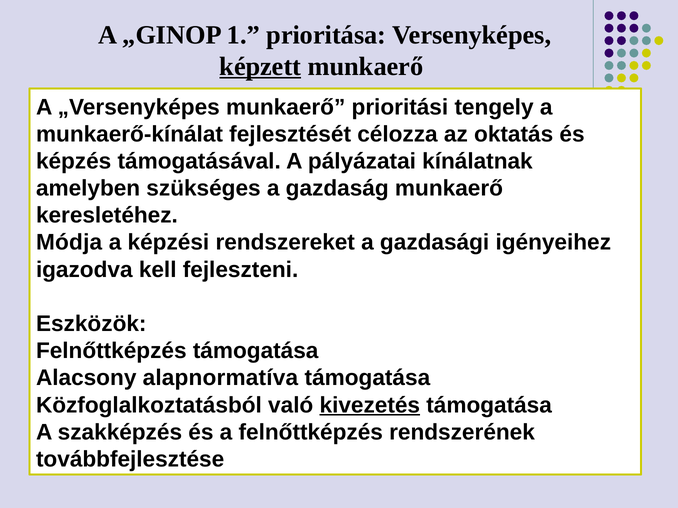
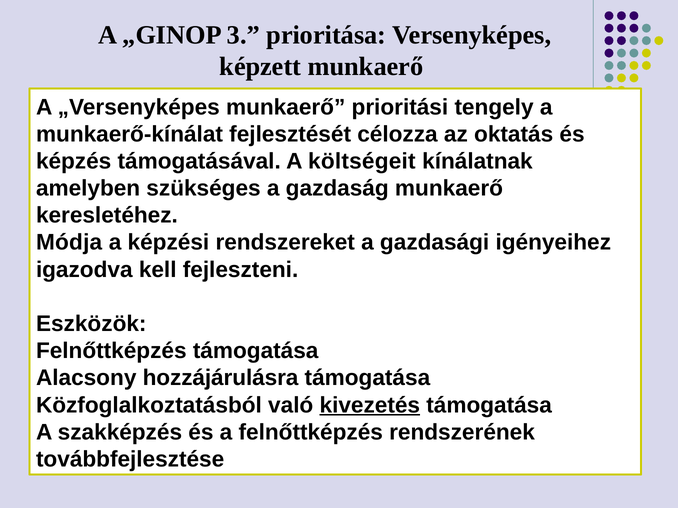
1: 1 -> 3
képzett underline: present -> none
pályázatai: pályázatai -> költségeit
alapnormatíva: alapnormatíva -> hozzájárulásra
